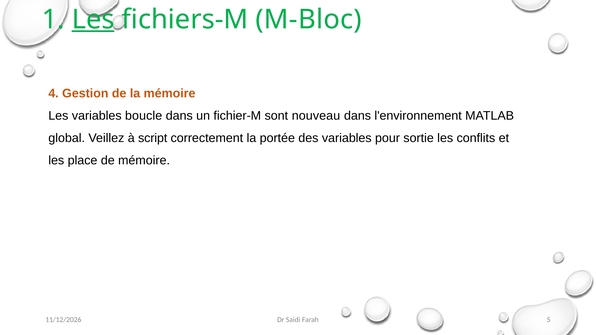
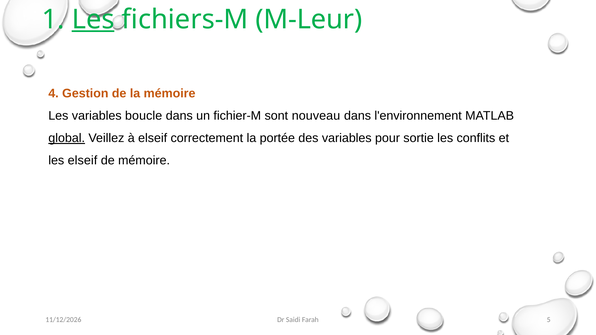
M-Bloc: M-Bloc -> M-Leur
global underline: none -> present
à script: script -> elseif
les place: place -> elseif
